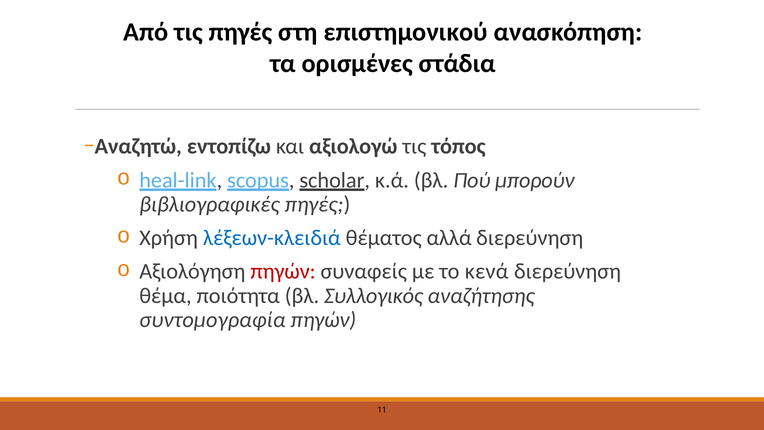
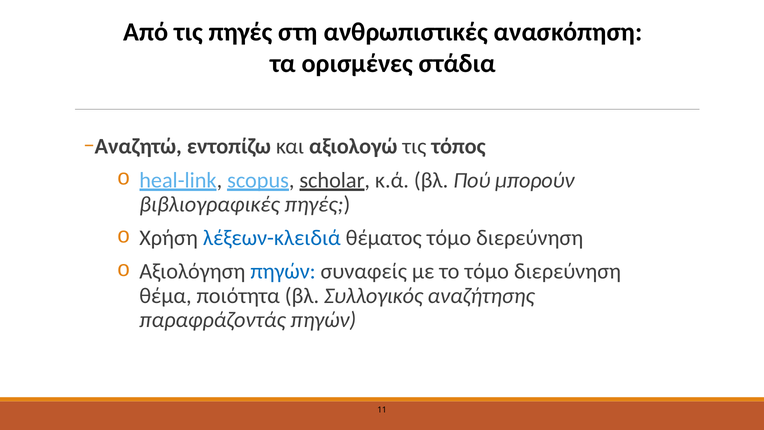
επιστημονικού: επιστημονικού -> ανθρωπιστικές
θέματος αλλά: αλλά -> τόμο
πηγών at (283, 271) colour: red -> blue
το κενά: κενά -> τόμο
συντομογραφία: συντομογραφία -> παραφράζοντάς
